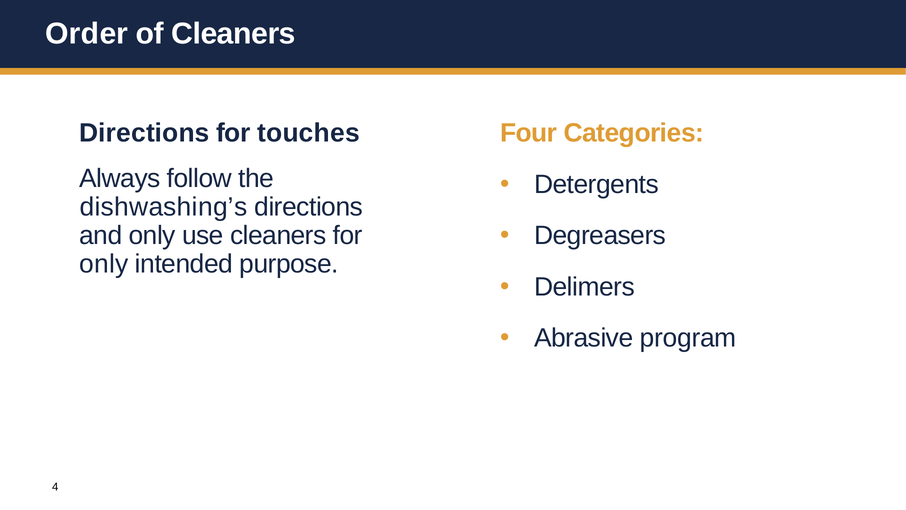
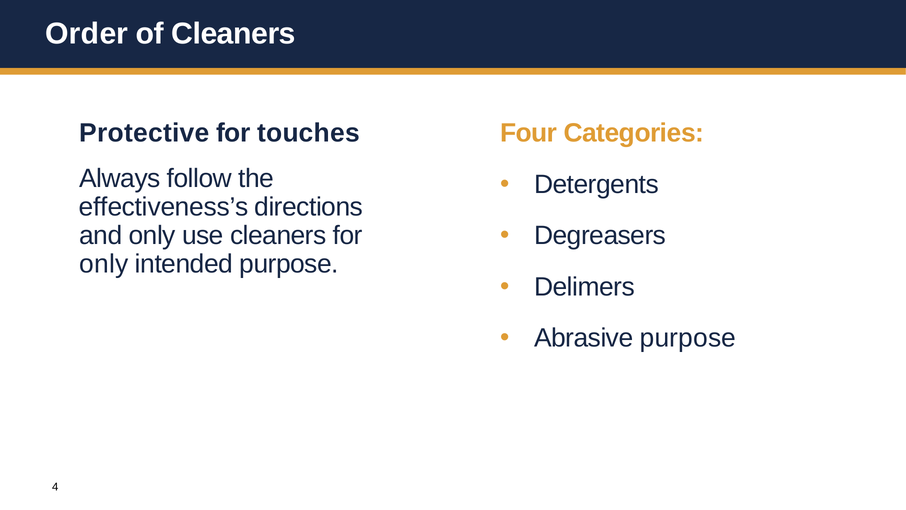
Directions at (144, 133): Directions -> Protective
dishwashing’s: dishwashing’s -> effectiveness’s
Abrasive program: program -> purpose
